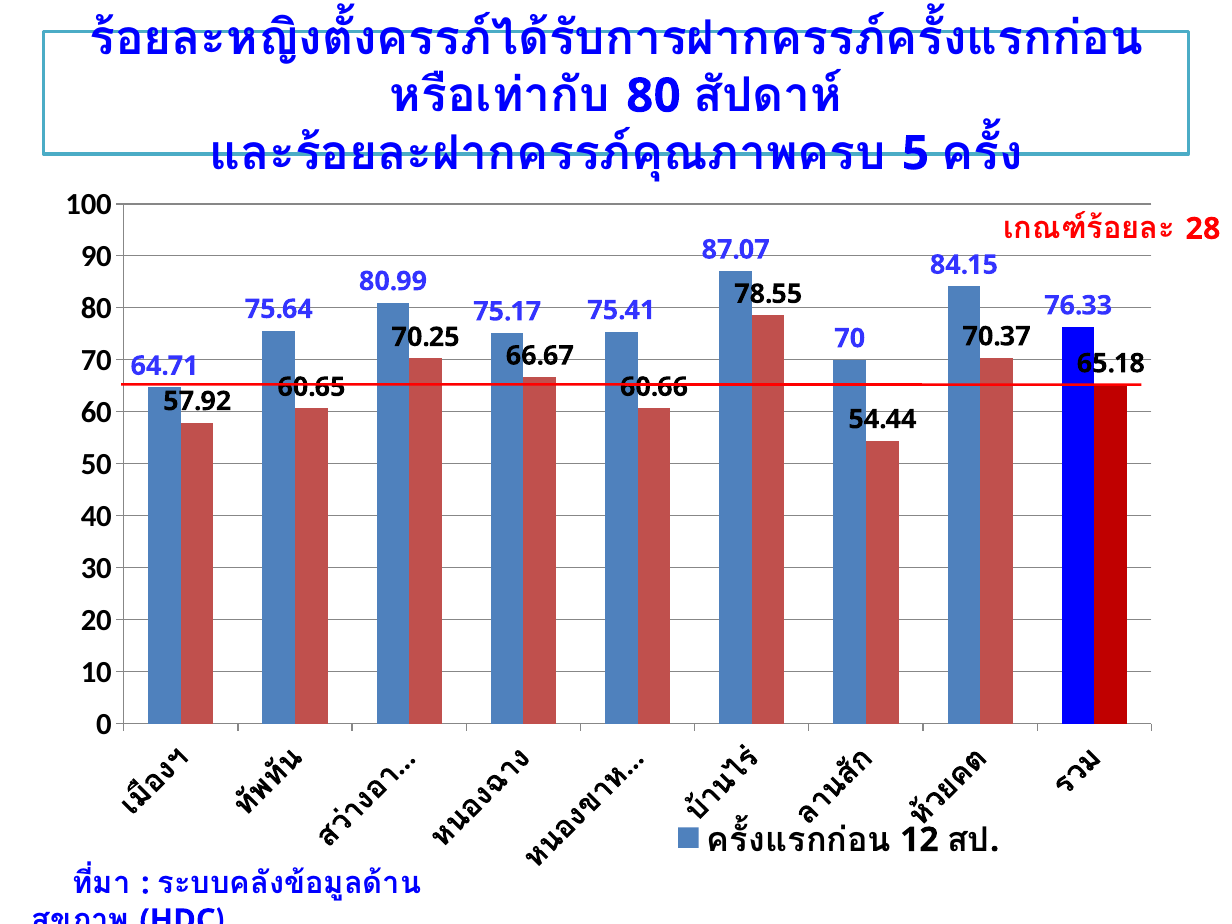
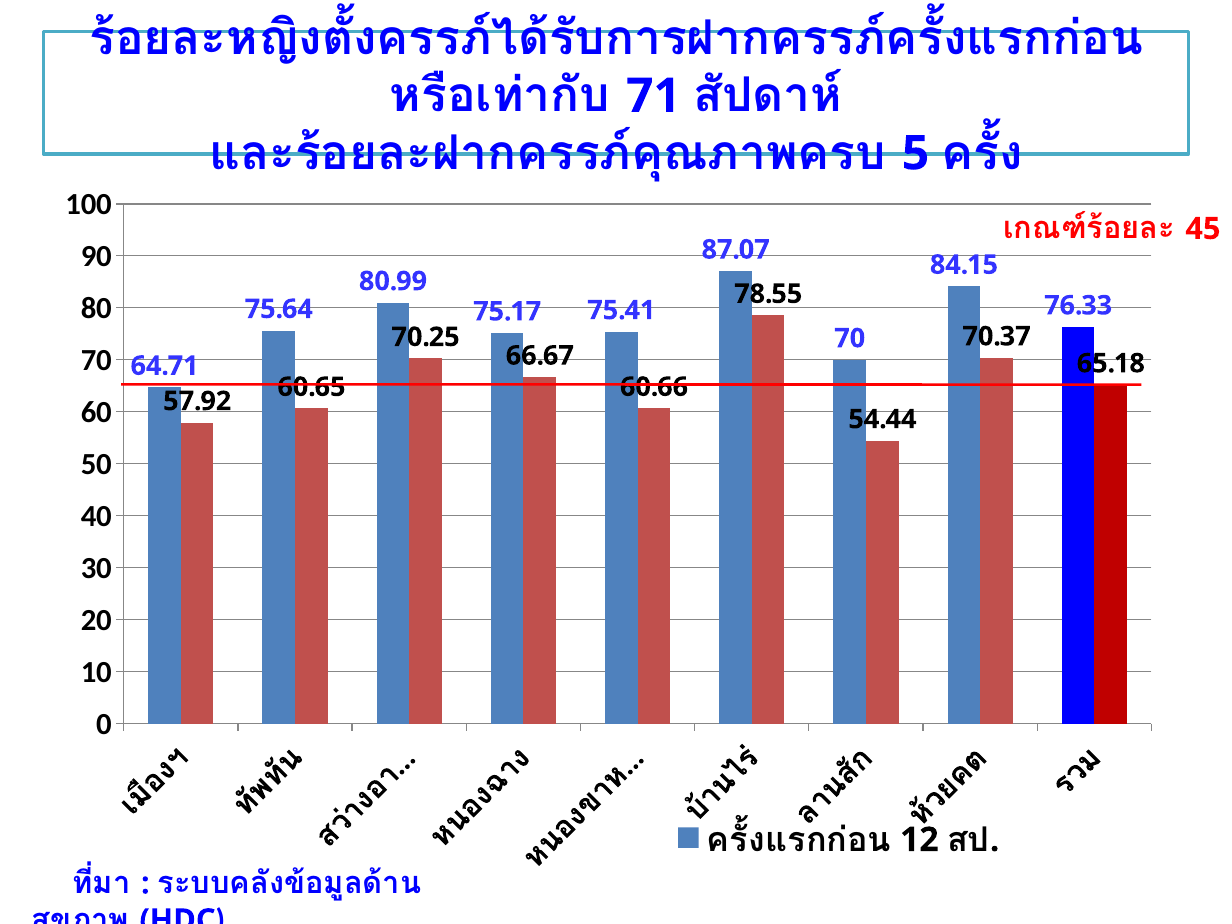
80 at (653, 96): 80 -> 71
28: 28 -> 45
